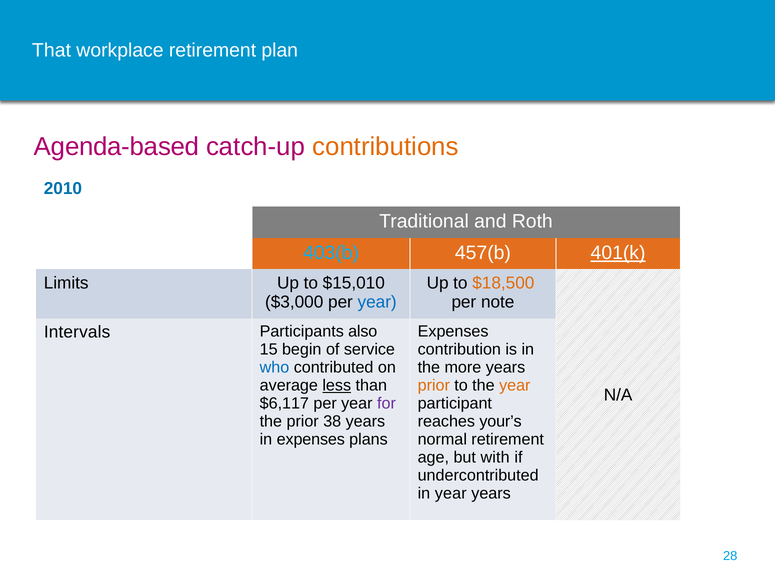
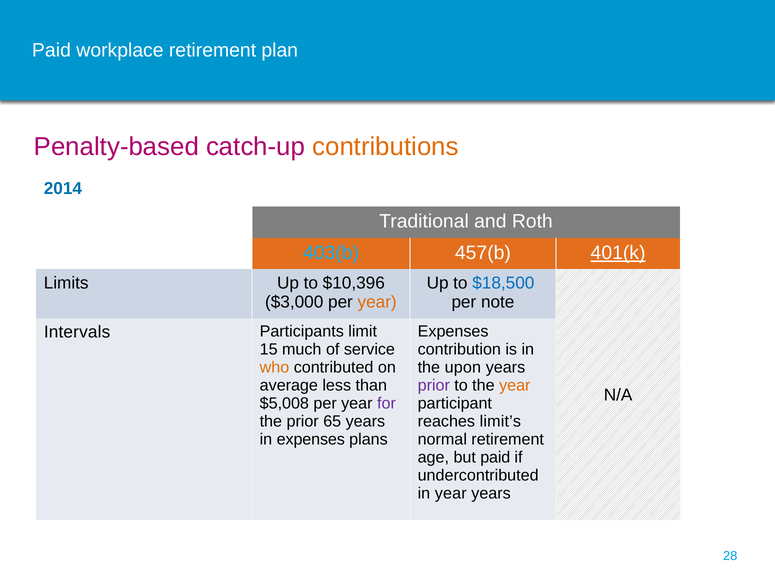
That at (51, 50): That -> Paid
Agenda-based: Agenda-based -> Penalty-based
2010: 2010 -> 2014
$15,010: $15,010 -> $10,396
$18,500 colour: orange -> blue
year at (377, 302) colour: blue -> orange
also: also -> limit
begin: begin -> much
who colour: blue -> orange
more: more -> upon
less underline: present -> none
prior at (434, 385) colour: orange -> purple
$6,117: $6,117 -> $5,008
38: 38 -> 65
your’s: your’s -> limit’s
but with: with -> paid
